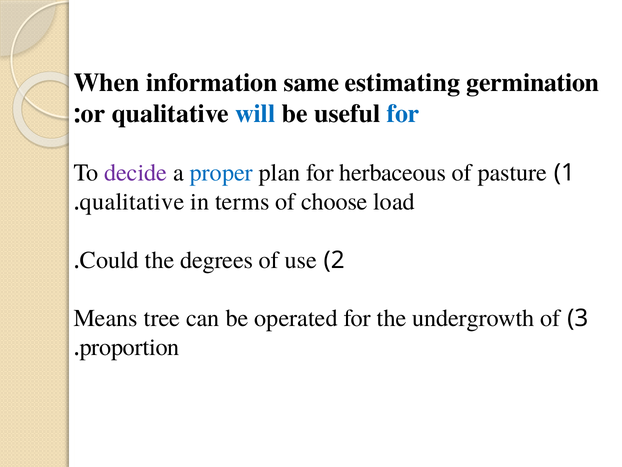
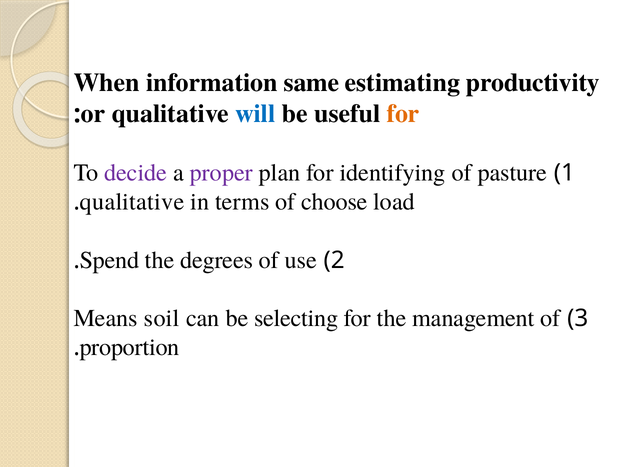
germination: germination -> productivity
for at (403, 114) colour: blue -> orange
proper colour: blue -> purple
herbaceous: herbaceous -> identifying
Could: Could -> Spend
tree: tree -> soil
operated: operated -> selecting
undergrowth: undergrowth -> management
